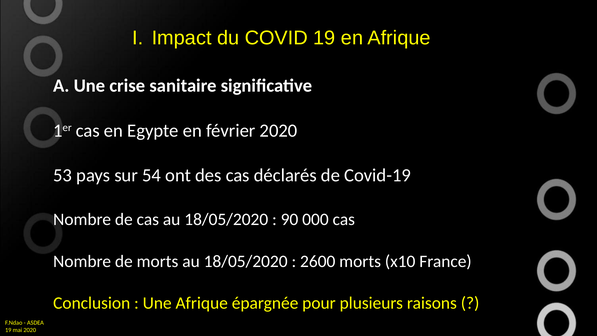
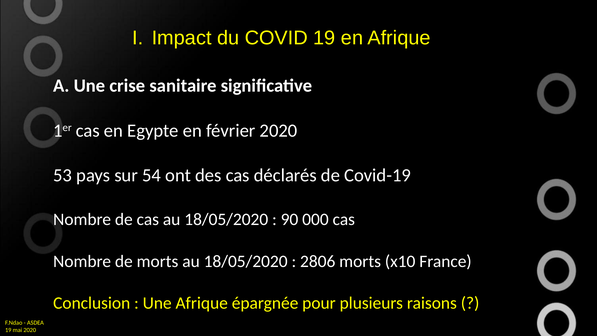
2600: 2600 -> 2806
